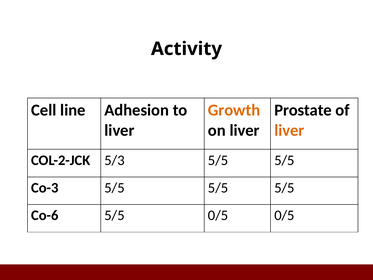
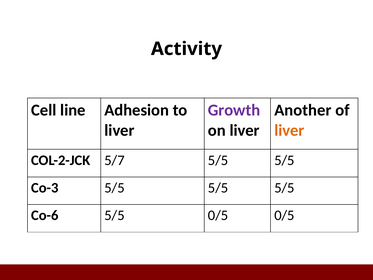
Growth colour: orange -> purple
Prostate: Prostate -> Another
5/3: 5/3 -> 5/7
